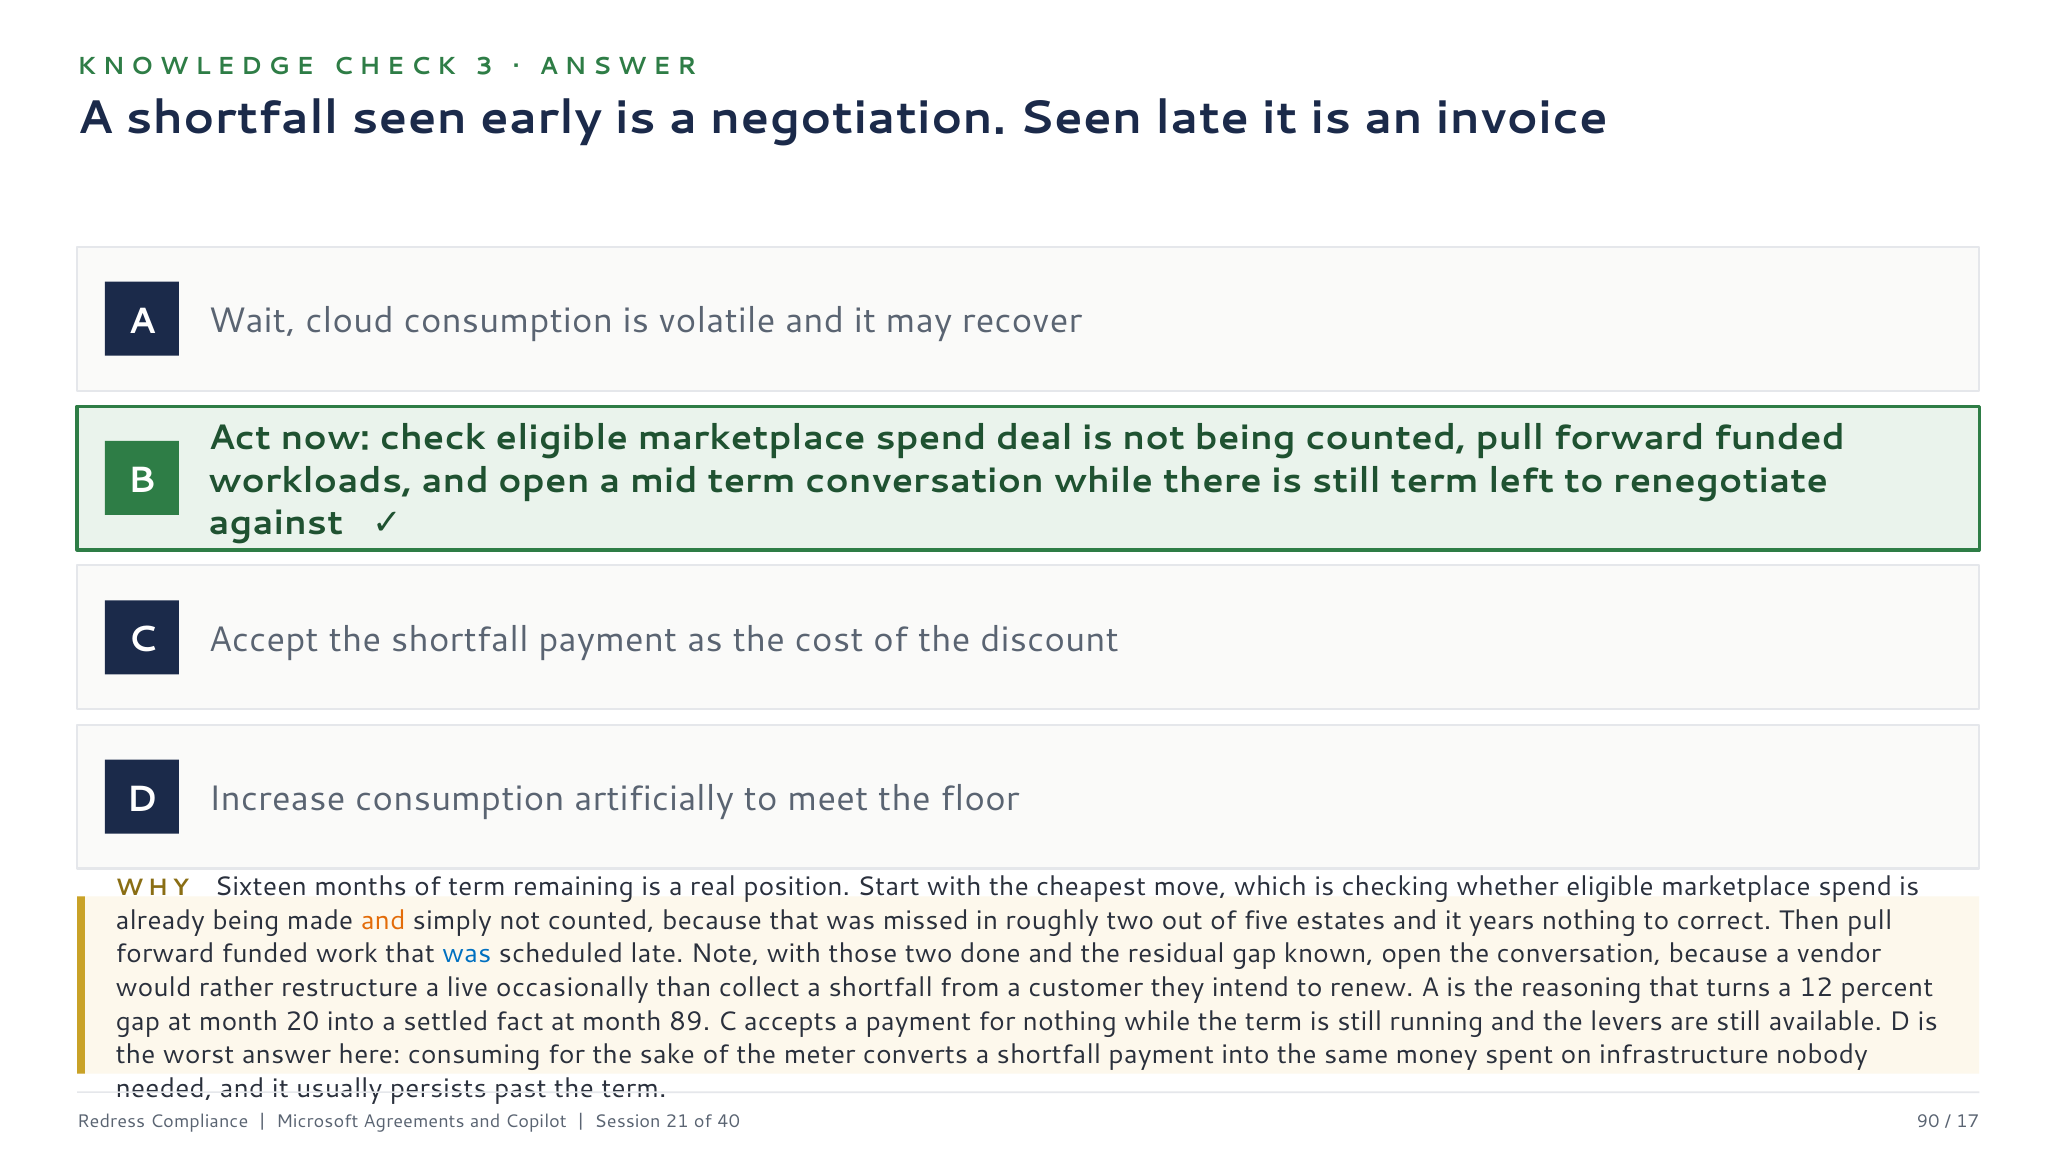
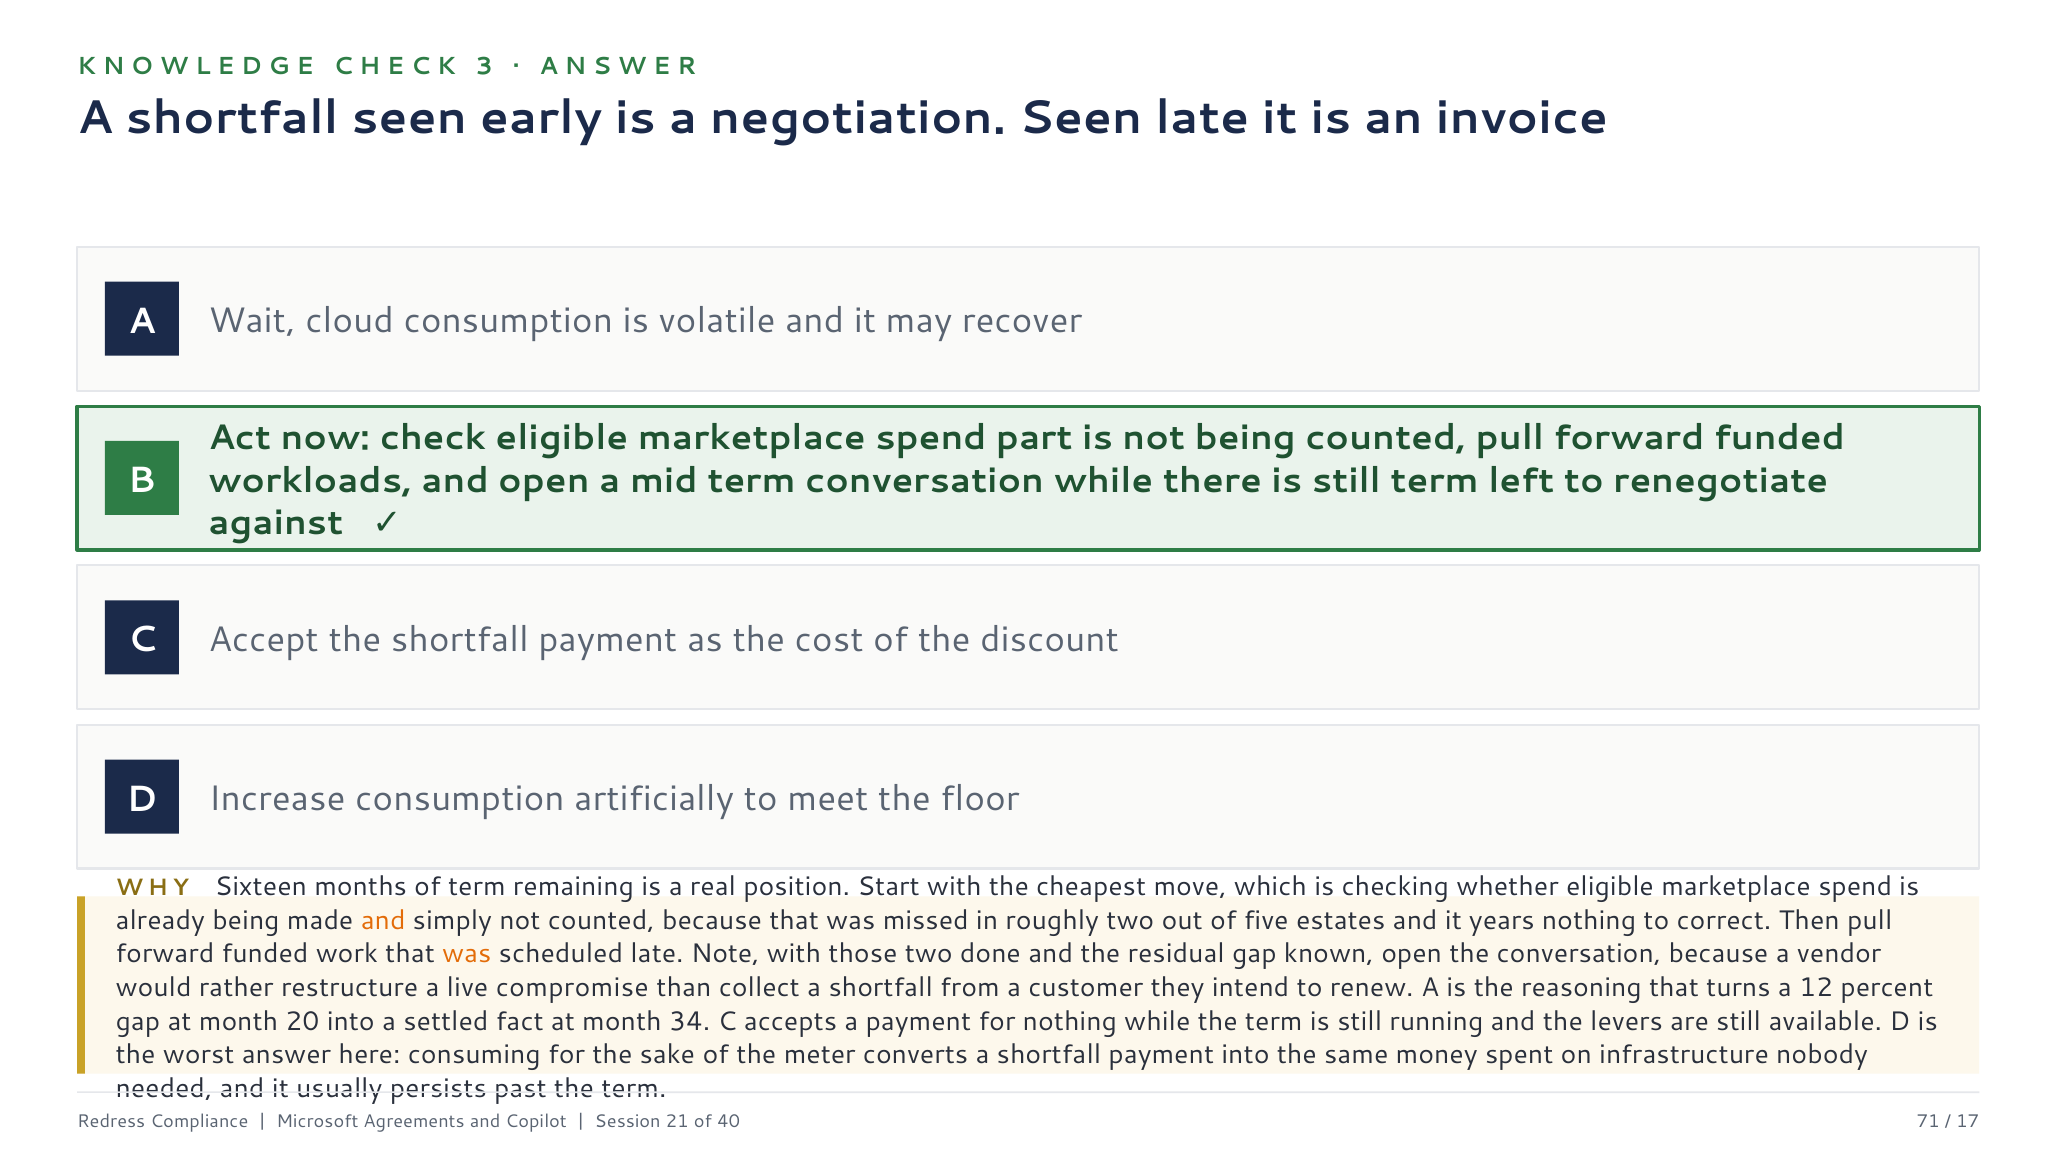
deal: deal -> part
was at (467, 954) colour: blue -> orange
occasionally: occasionally -> compromise
89: 89 -> 34
90: 90 -> 71
